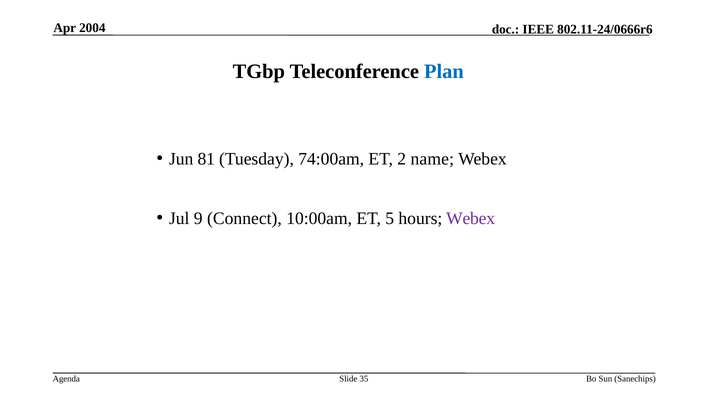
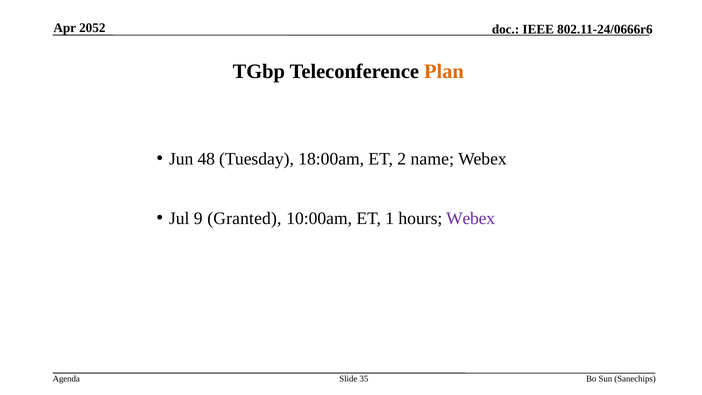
2004: 2004 -> 2052
Plan colour: blue -> orange
81: 81 -> 48
74:00am: 74:00am -> 18:00am
Connect: Connect -> Granted
5: 5 -> 1
